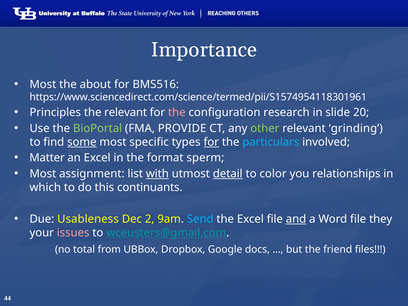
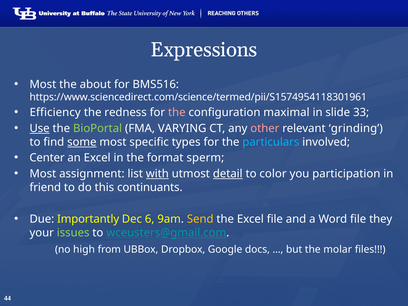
Importance: Importance -> Expressions
Principles: Principles -> Efficiency
the relevant: relevant -> redness
research: research -> maximal
20: 20 -> 33
Use underline: none -> present
PROVIDE: PROVIDE -> VARYING
other colour: light green -> pink
for at (211, 142) underline: present -> none
Matter: Matter -> Center
relationships: relationships -> participation
which: which -> friend
Usableness: Usableness -> Importantly
2: 2 -> 6
Send colour: light blue -> yellow
and underline: present -> none
issues colour: pink -> light green
total: total -> high
friend: friend -> molar
